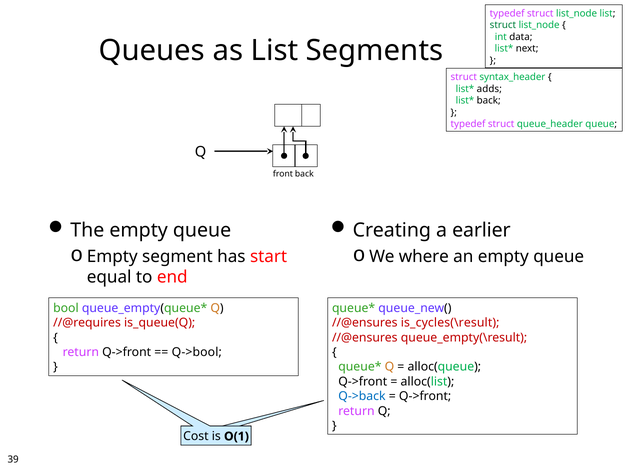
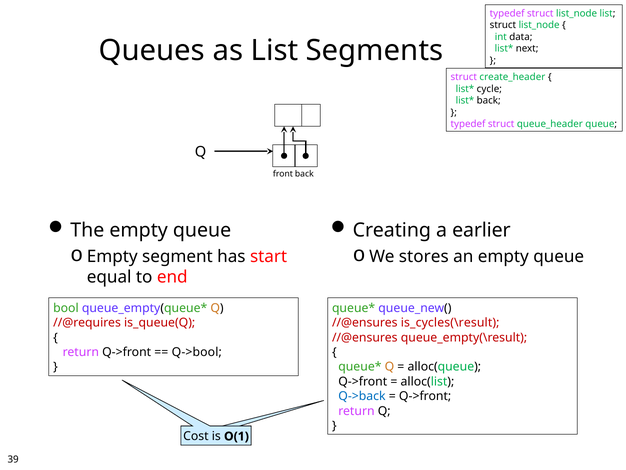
struct at (503, 25) colour: green -> black
syntax_header: syntax_header -> create_header
adds: adds -> cycle
where: where -> stores
